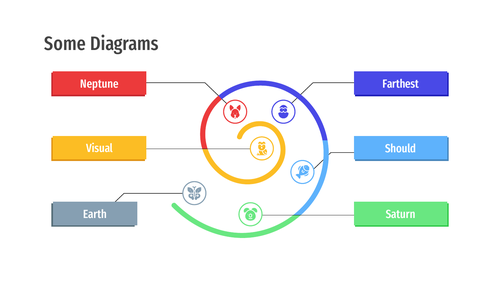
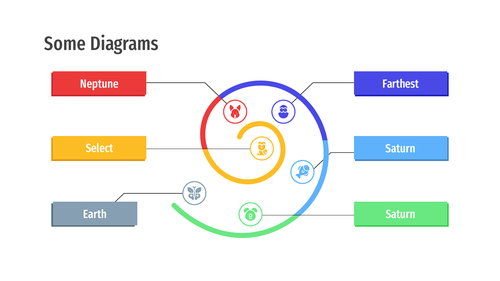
Visual: Visual -> Select
Should at (401, 149): Should -> Saturn
